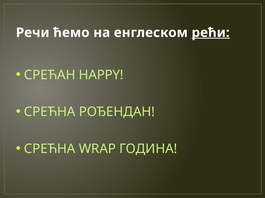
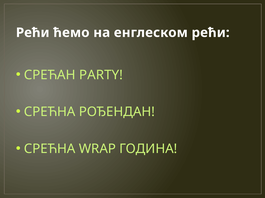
Речи at (33, 33): Речи -> Рећи
рећи at (211, 33) underline: present -> none
HAPPY: HAPPY -> PARTY
